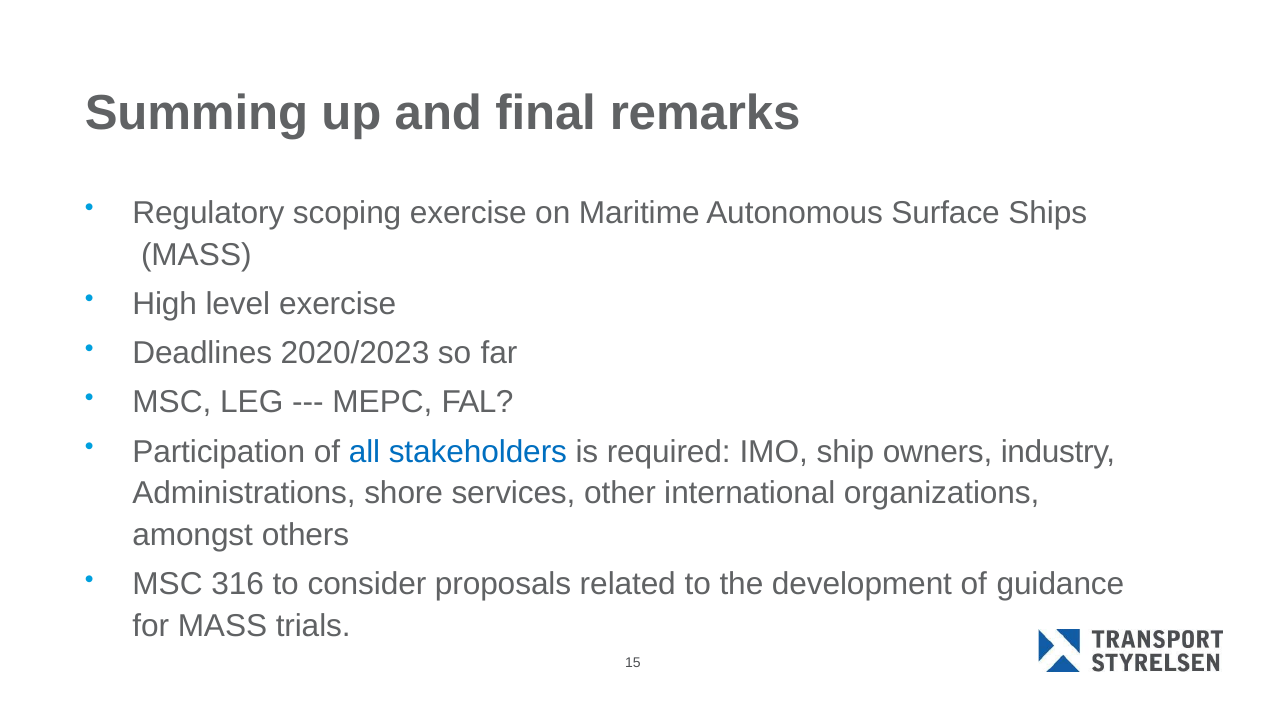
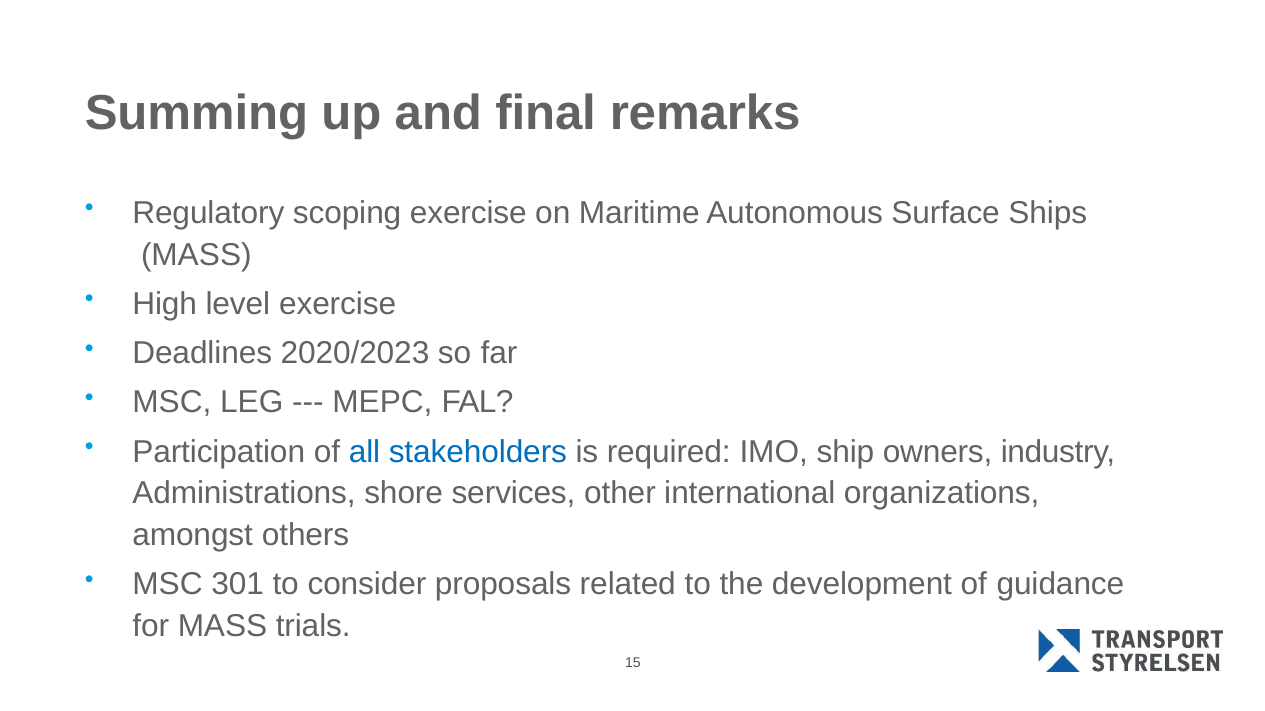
316: 316 -> 301
